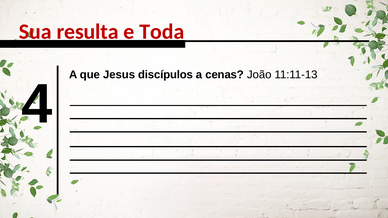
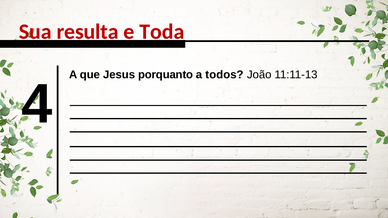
discípulos: discípulos -> porquanto
cenas: cenas -> todos
